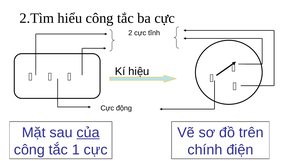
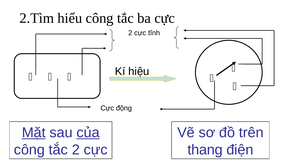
Mặt underline: none -> present
tắc 1: 1 -> 2
chính: chính -> thang
